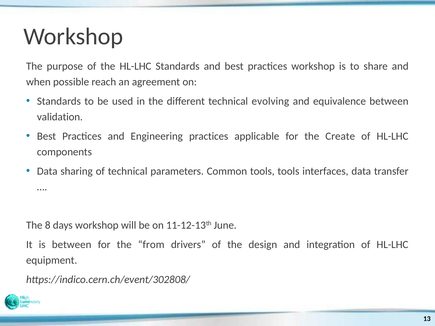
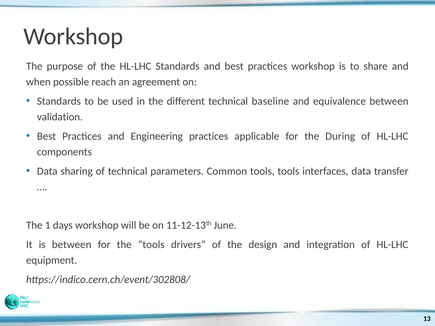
evolving: evolving -> baseline
Create: Create -> During
8: 8 -> 1
the from: from -> tools
